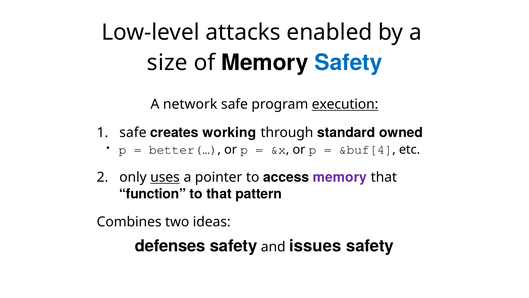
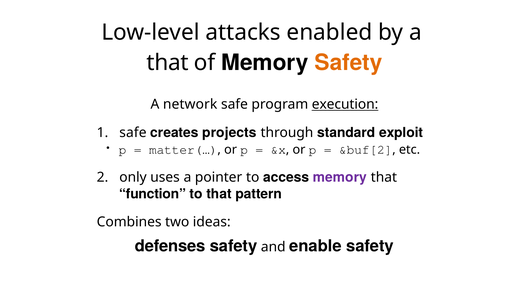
size at (167, 63): size -> that
Safety at (348, 63) colour: blue -> orange
working: working -> projects
owned: owned -> exploit
better(…: better(… -> matter(…
&buf[4: &buf[4 -> &buf[2
uses underline: present -> none
issues: issues -> enable
